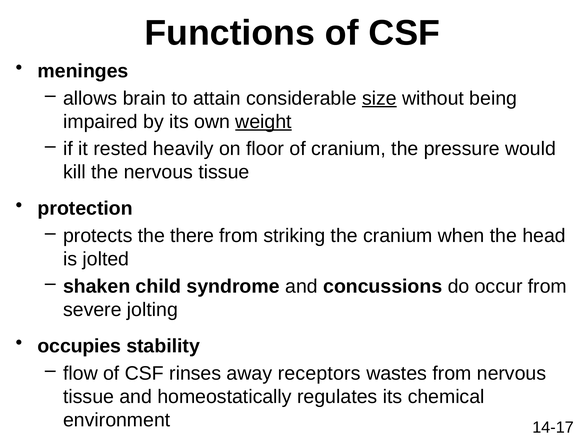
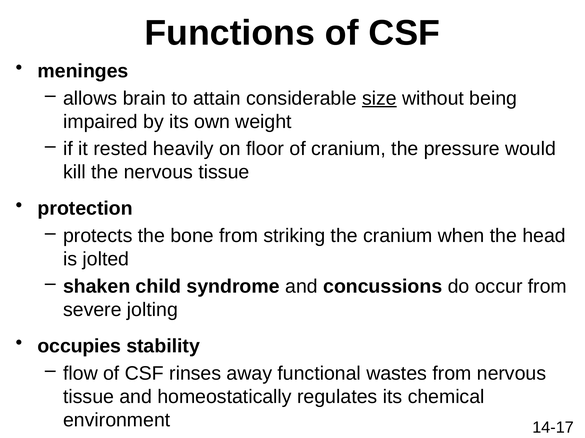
weight underline: present -> none
there: there -> bone
receptors: receptors -> functional
